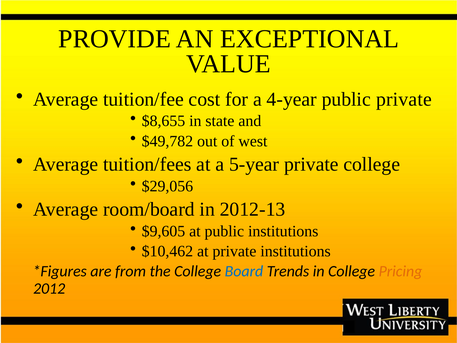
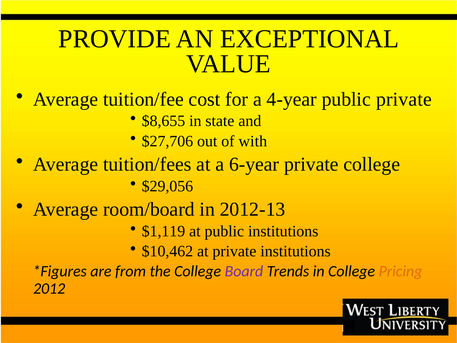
$49,782: $49,782 -> $27,706
west: west -> with
5-year: 5-year -> 6-year
$9,605: $9,605 -> $1,119
Board colour: blue -> purple
